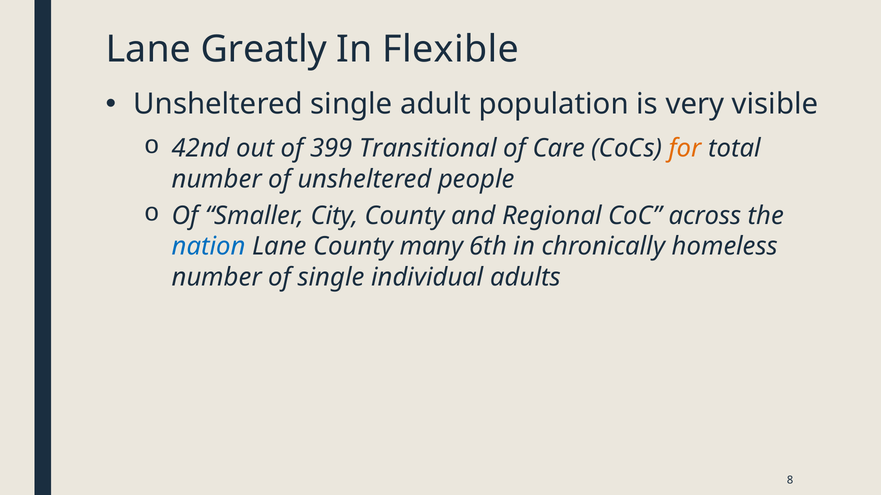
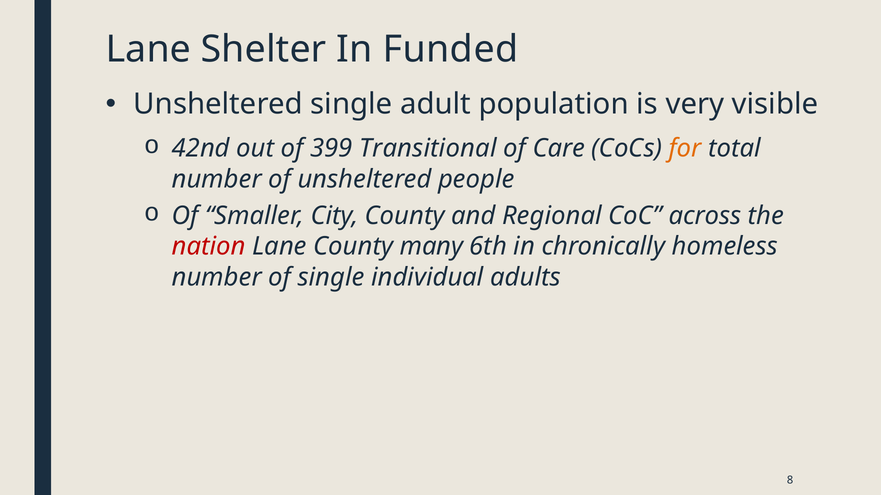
Greatly: Greatly -> Shelter
Flexible: Flexible -> Funded
nation colour: blue -> red
